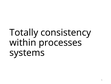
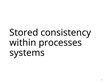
Totally: Totally -> Stored
